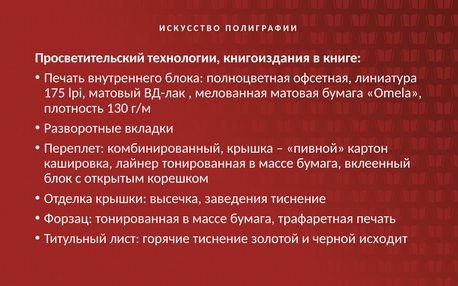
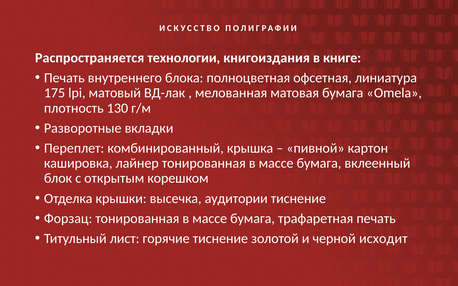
Просветительский: Просветительский -> Распространяется
заведения: заведения -> аудитории
